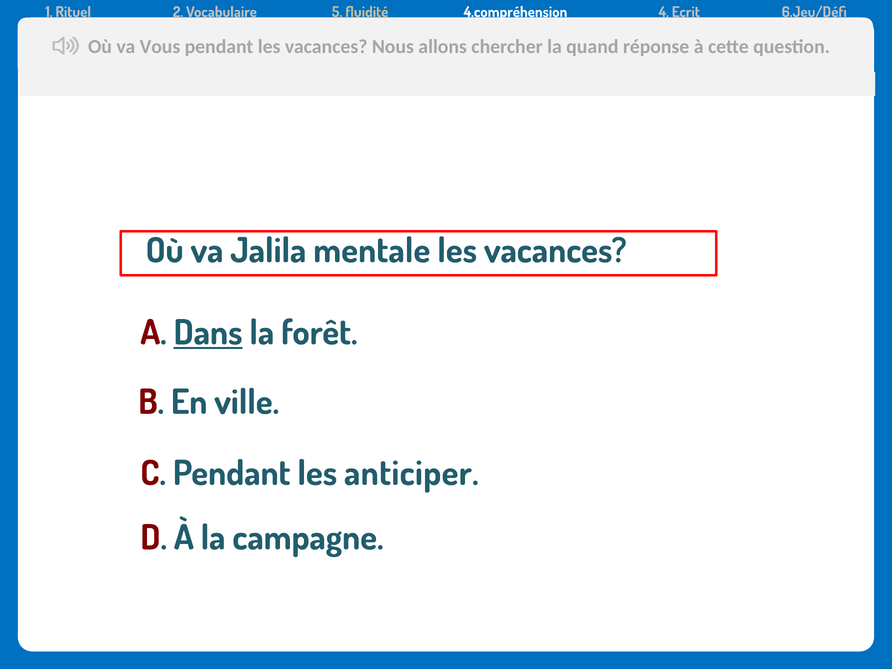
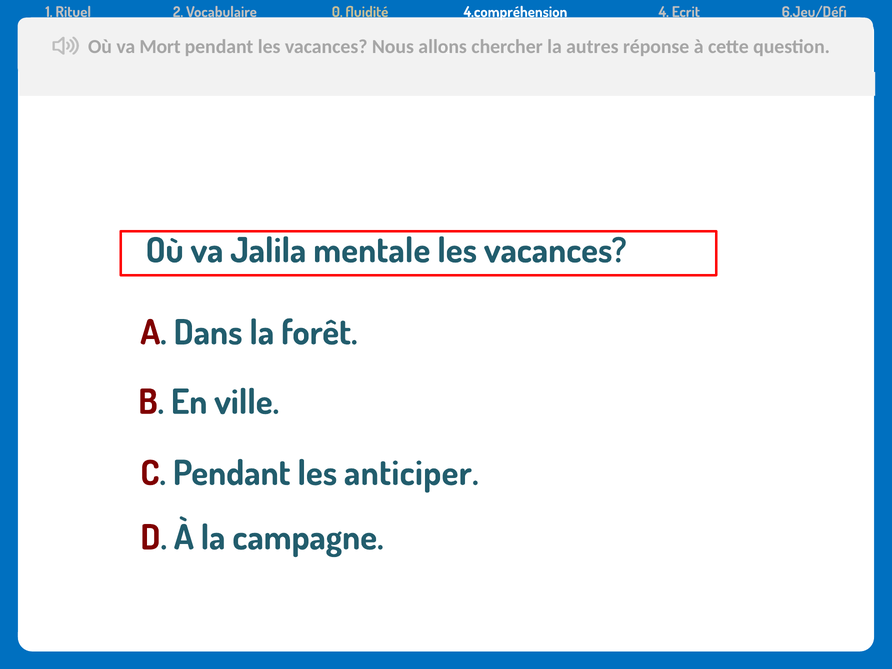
5: 5 -> 0
Vous: Vous -> Mort
quand: quand -> autres
Dans underline: present -> none
